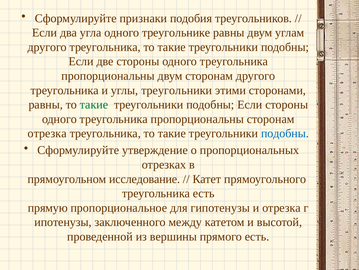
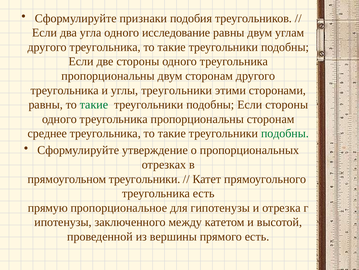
треугольнике: треугольнике -> исследование
отрезка at (47, 133): отрезка -> среднее
подобны at (285, 133) colour: blue -> green
прямоугольном исследование: исследование -> треугольники
